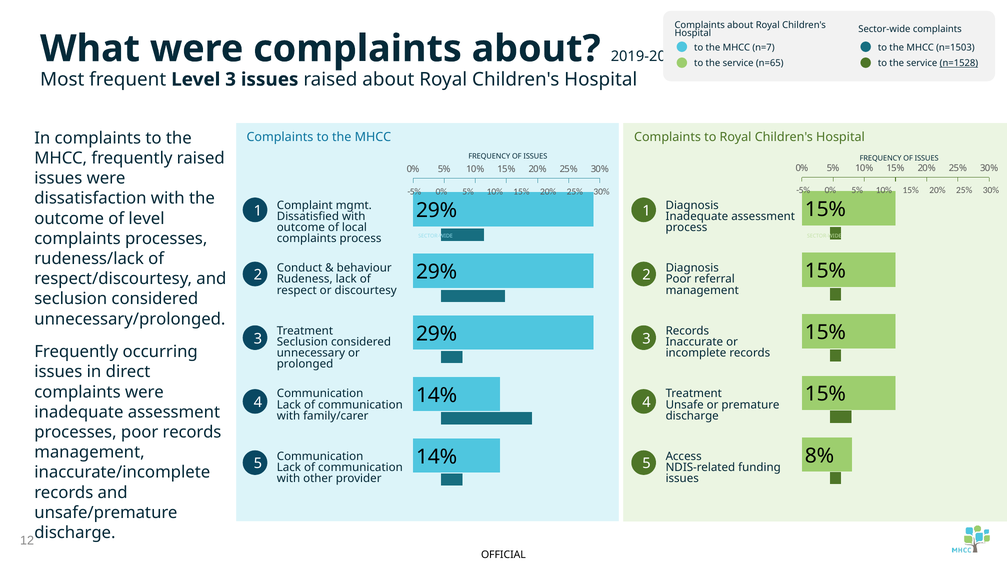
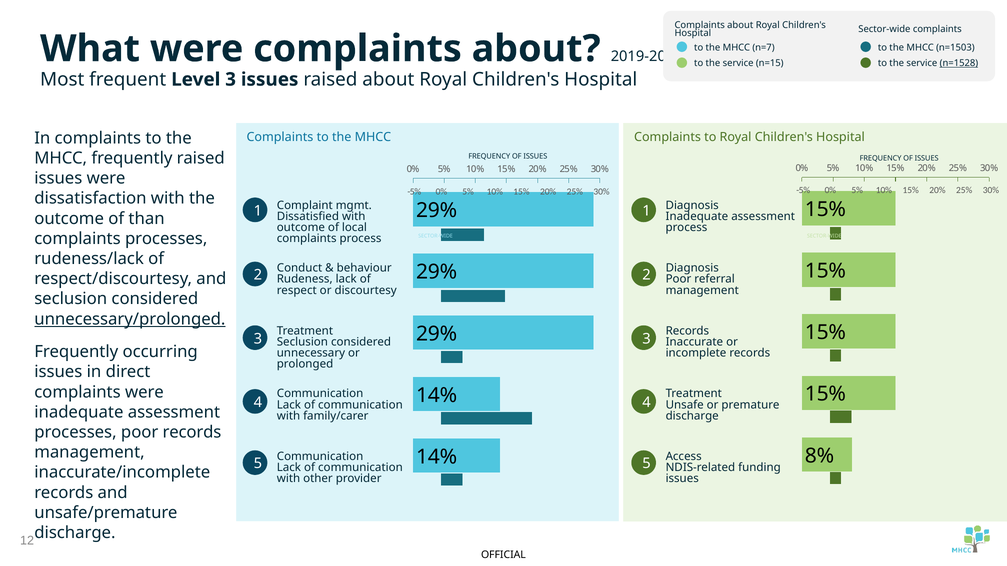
n=65: n=65 -> n=15
of level: level -> than
unnecessary/prolonged underline: none -> present
